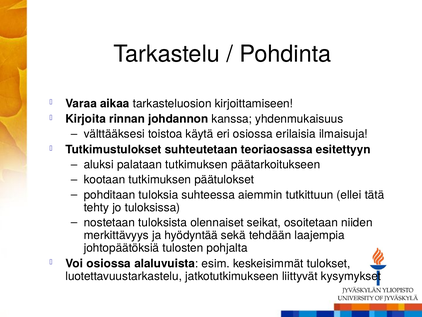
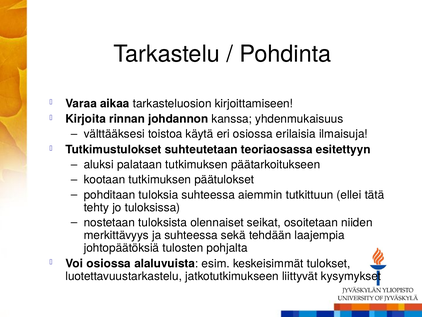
ja hyödyntää: hyödyntää -> suhteessa
